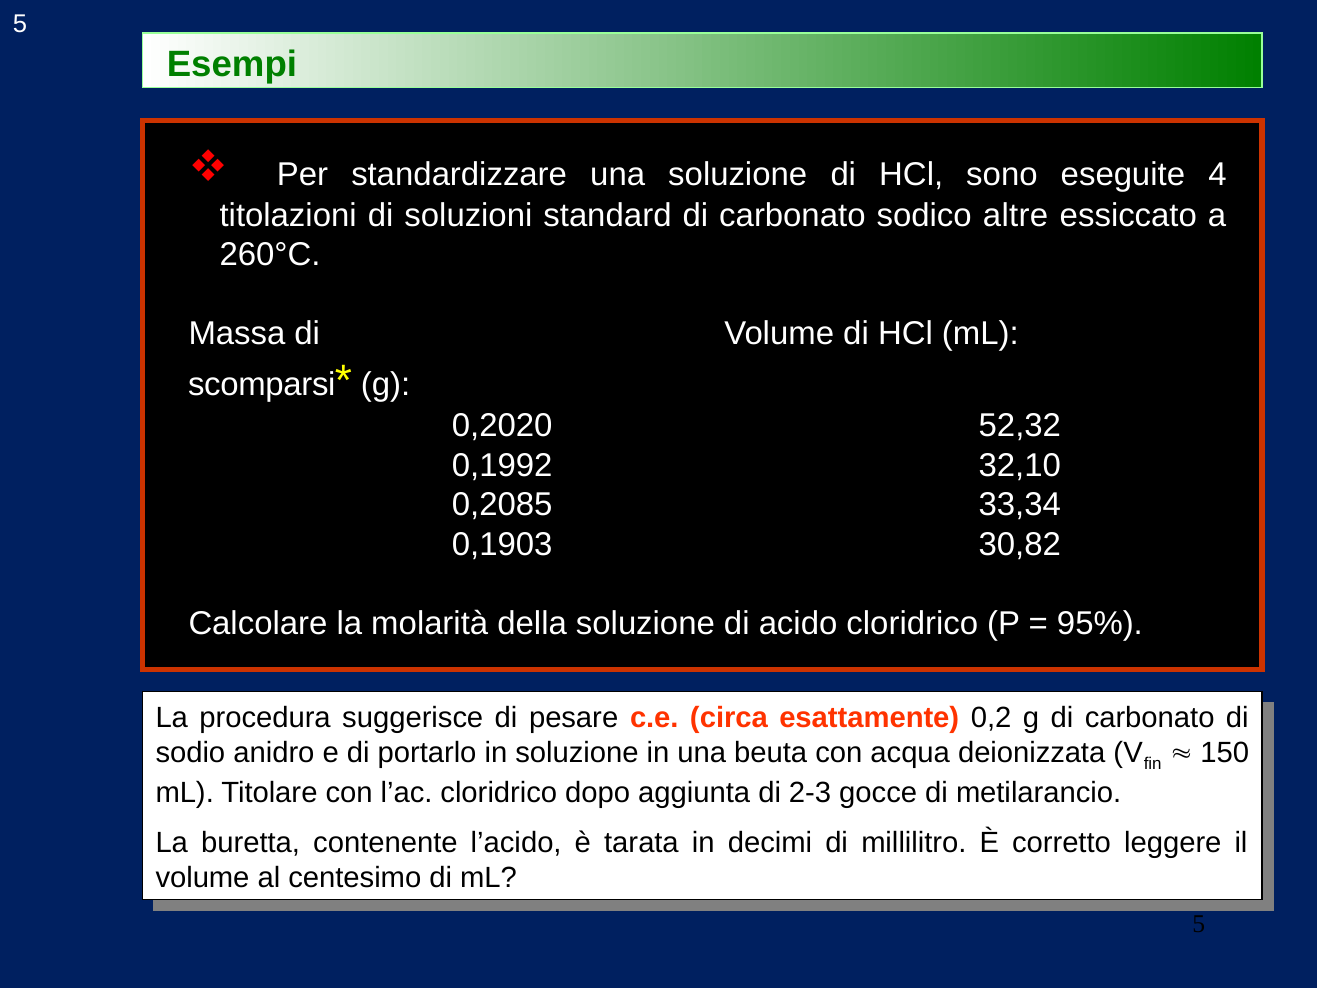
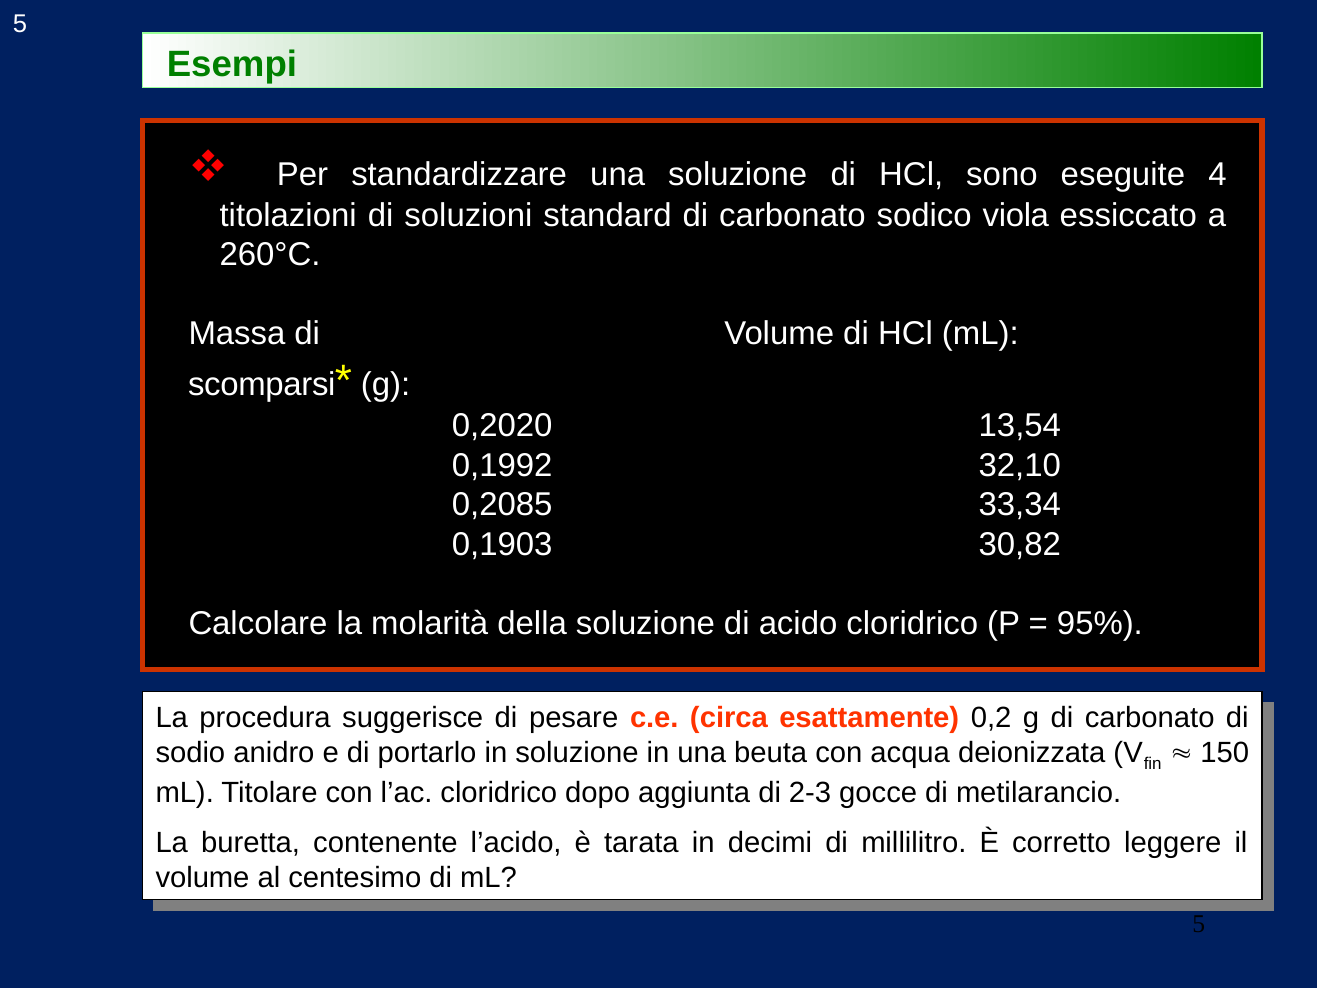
altre: altre -> viola
52,32: 52,32 -> 13,54
